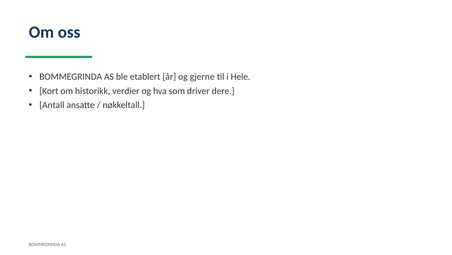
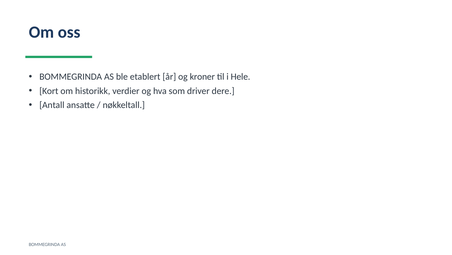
gjerne: gjerne -> kroner
